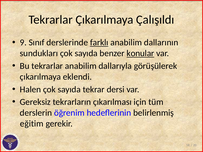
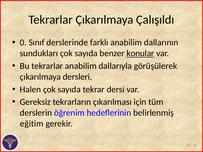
9: 9 -> 0
farklı underline: present -> none
eklendi: eklendi -> dersleri
